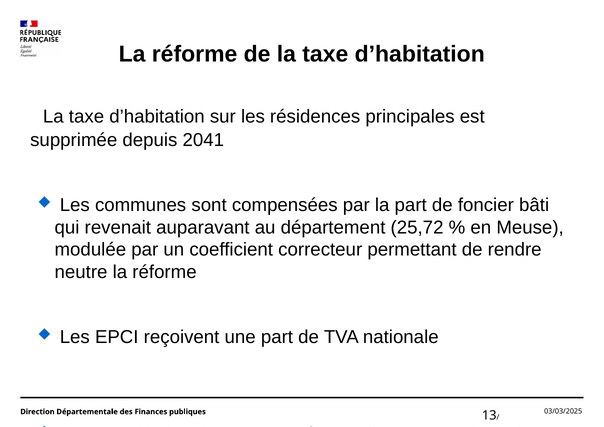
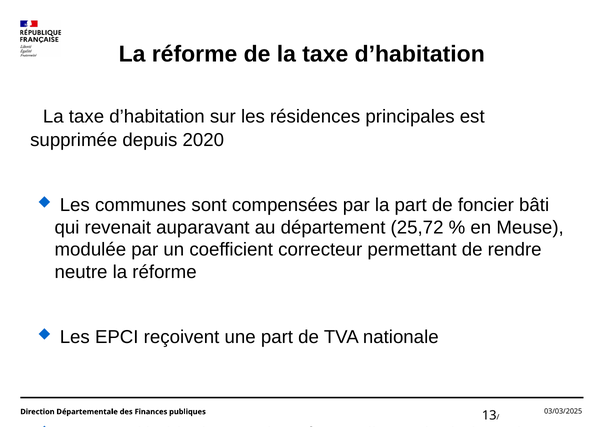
2041: 2041 -> 2020
